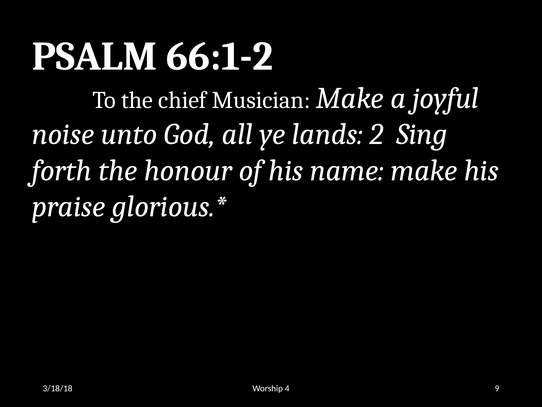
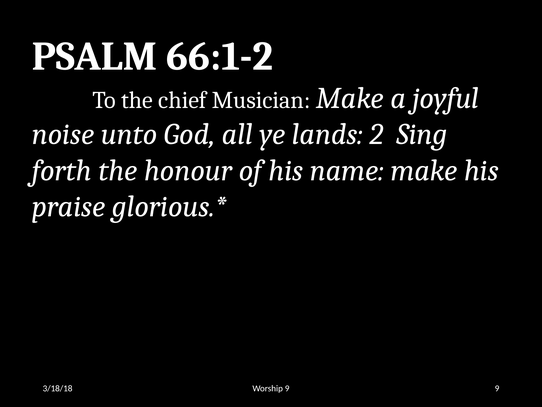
Worship 4: 4 -> 9
